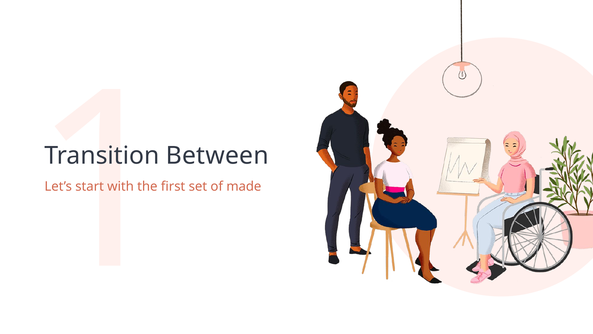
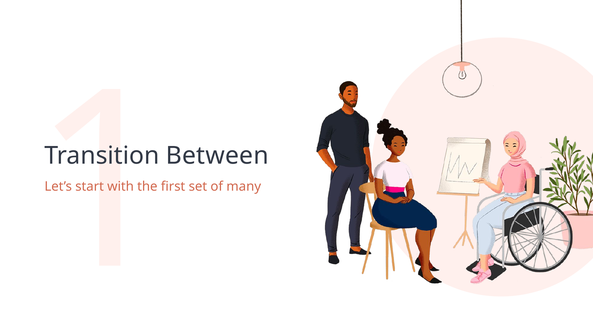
made: made -> many
